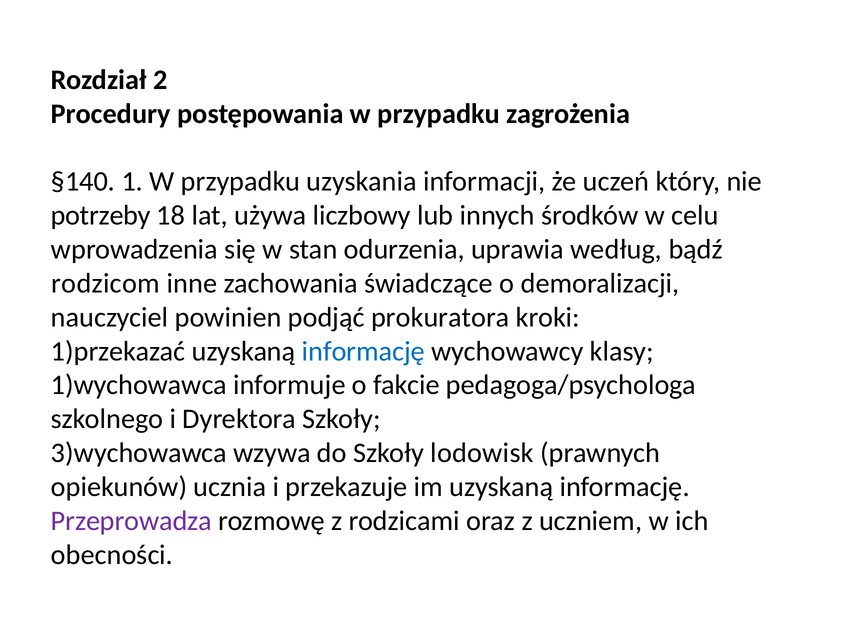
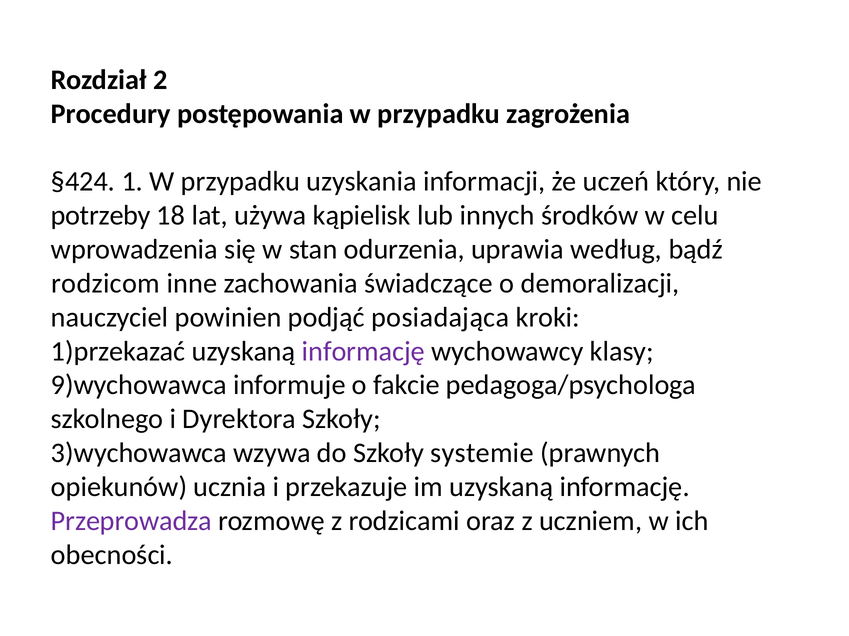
§140: §140 -> §424
liczbowy: liczbowy -> kąpielisk
prokuratora: prokuratora -> posiadająca
informację at (363, 352) colour: blue -> purple
1)wychowawca: 1)wychowawca -> 9)wychowawca
lodowisk: lodowisk -> systemie
